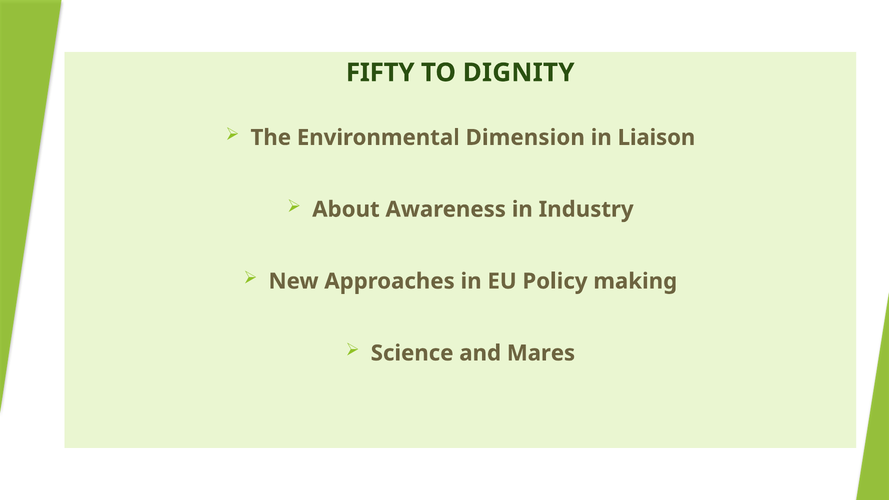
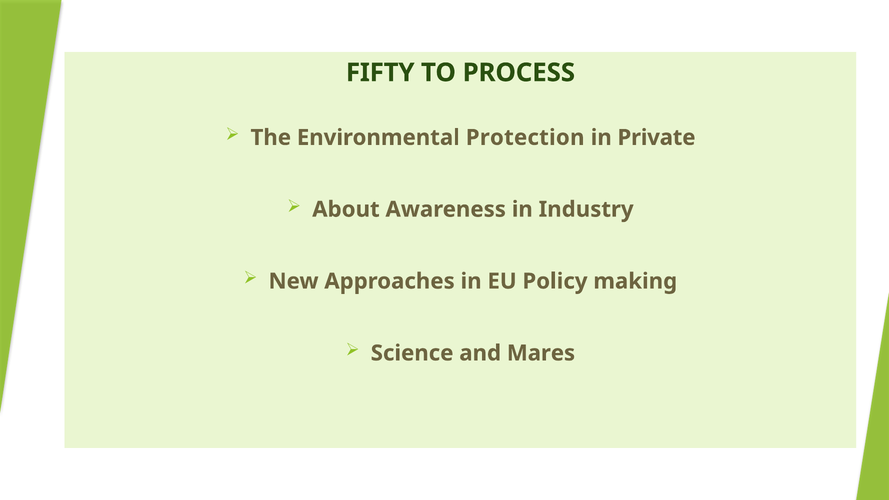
DIGNITY: DIGNITY -> PROCESS
Dimension: Dimension -> Protection
Liaison: Liaison -> Private
